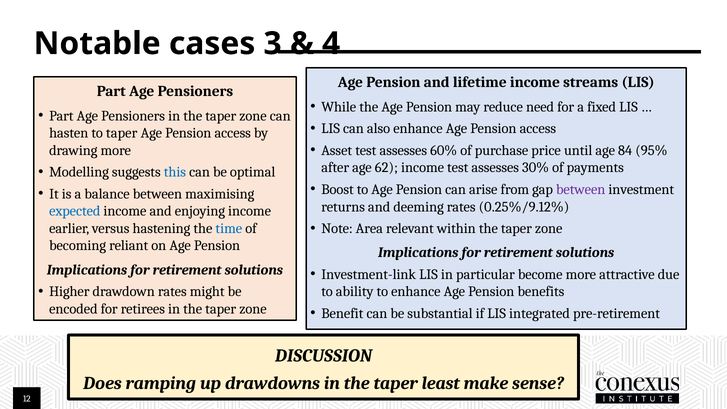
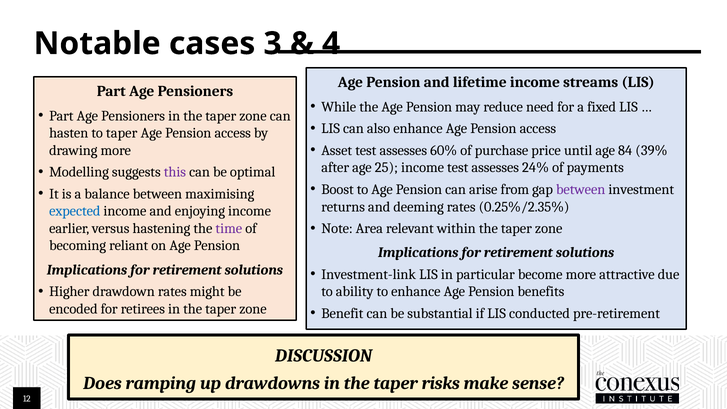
95%: 95% -> 39%
62: 62 -> 25
30%: 30% -> 24%
this colour: blue -> purple
0.25%/9.12%: 0.25%/9.12% -> 0.25%/2.35%
time colour: blue -> purple
integrated: integrated -> conducted
least: least -> risks
